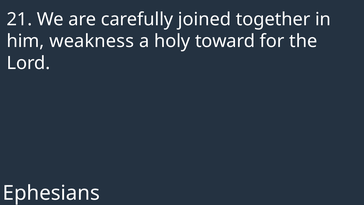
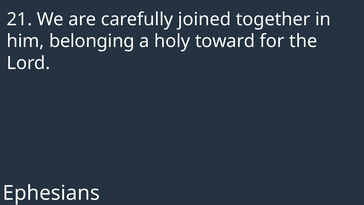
weakness: weakness -> belonging
